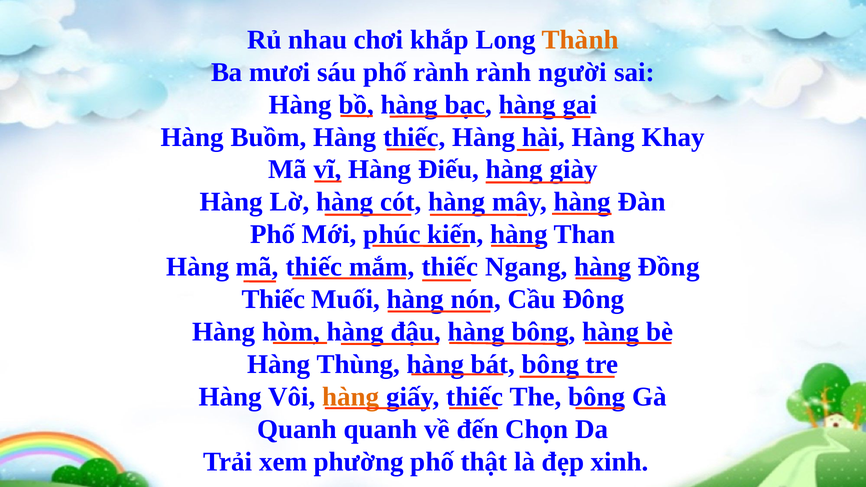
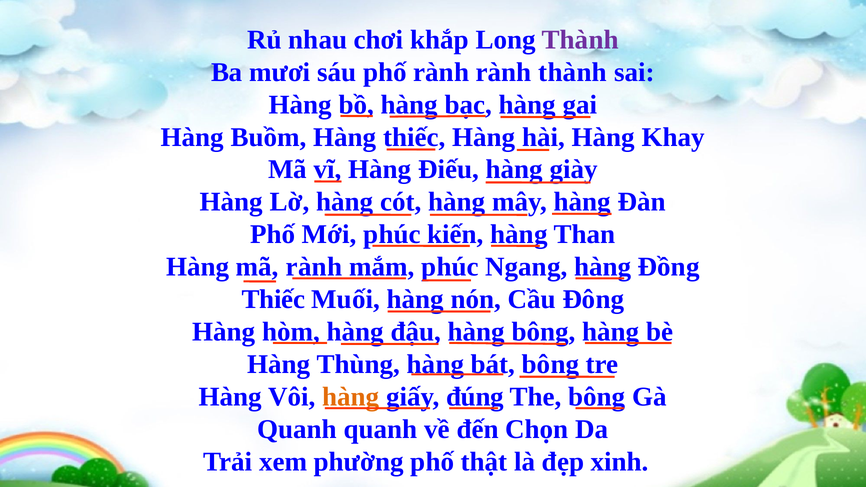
Thành at (580, 40) colour: orange -> purple
rành người: người -> thành
mã thiếc: thiếc -> rành
mắm thiếc: thiếc -> phúc
giấy thiếc: thiếc -> đúng
